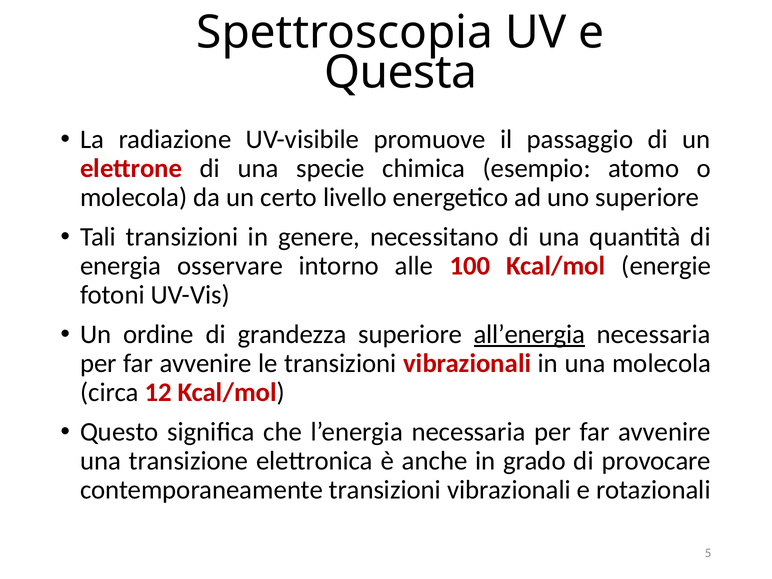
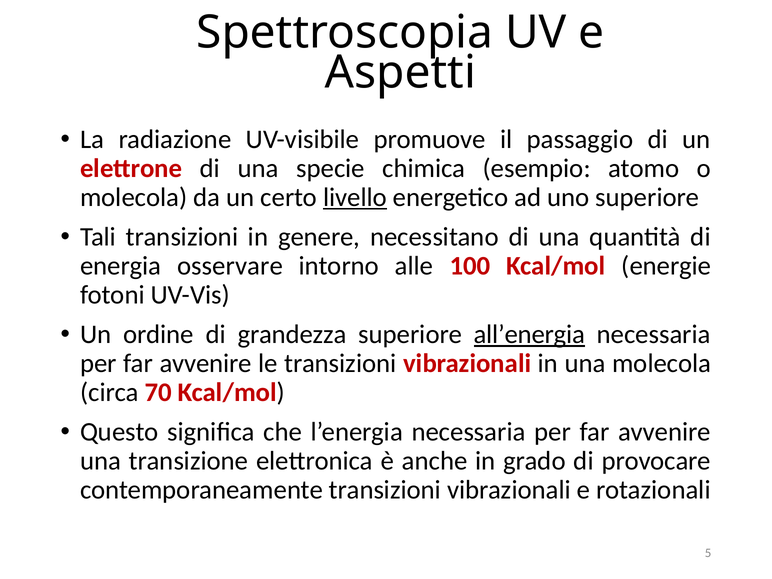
Questa: Questa -> Aspetti
livello underline: none -> present
12: 12 -> 70
